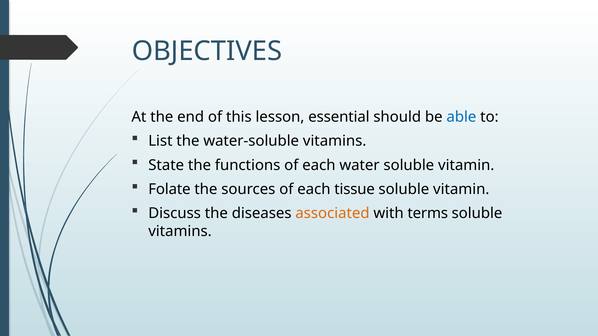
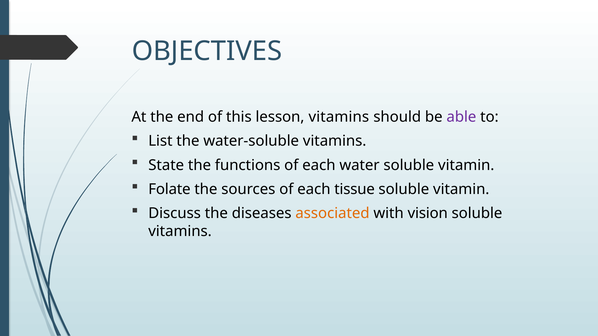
lesson essential: essential -> vitamins
able colour: blue -> purple
terms: terms -> vision
